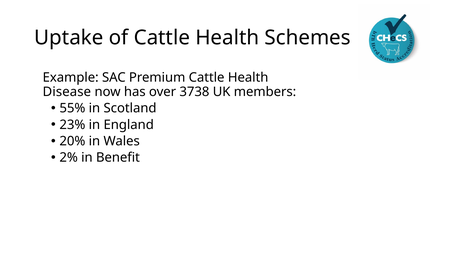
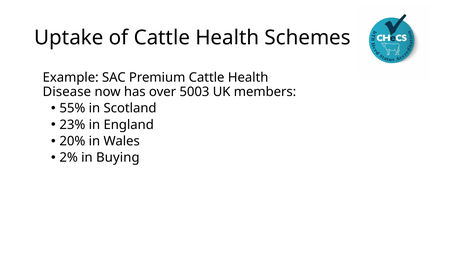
3738: 3738 -> 5003
Benefit: Benefit -> Buying
